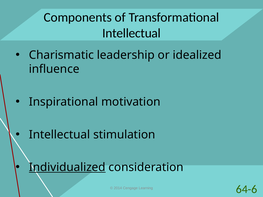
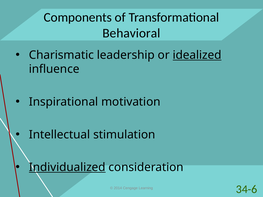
Intellectual at (132, 33): Intellectual -> Behavioral
idealized underline: none -> present
64-6: 64-6 -> 34-6
